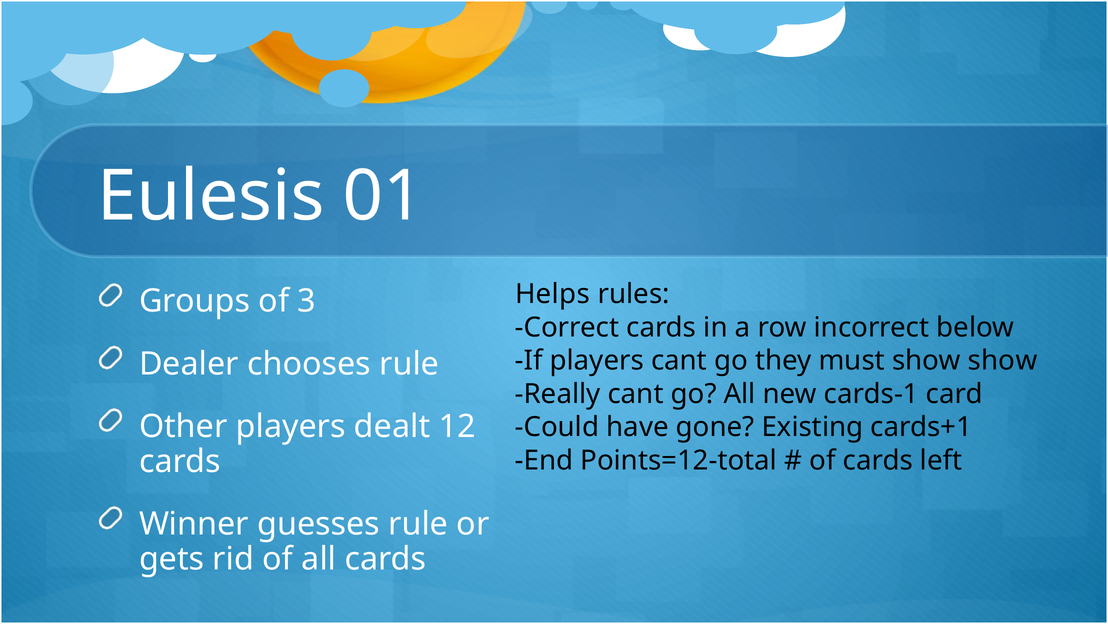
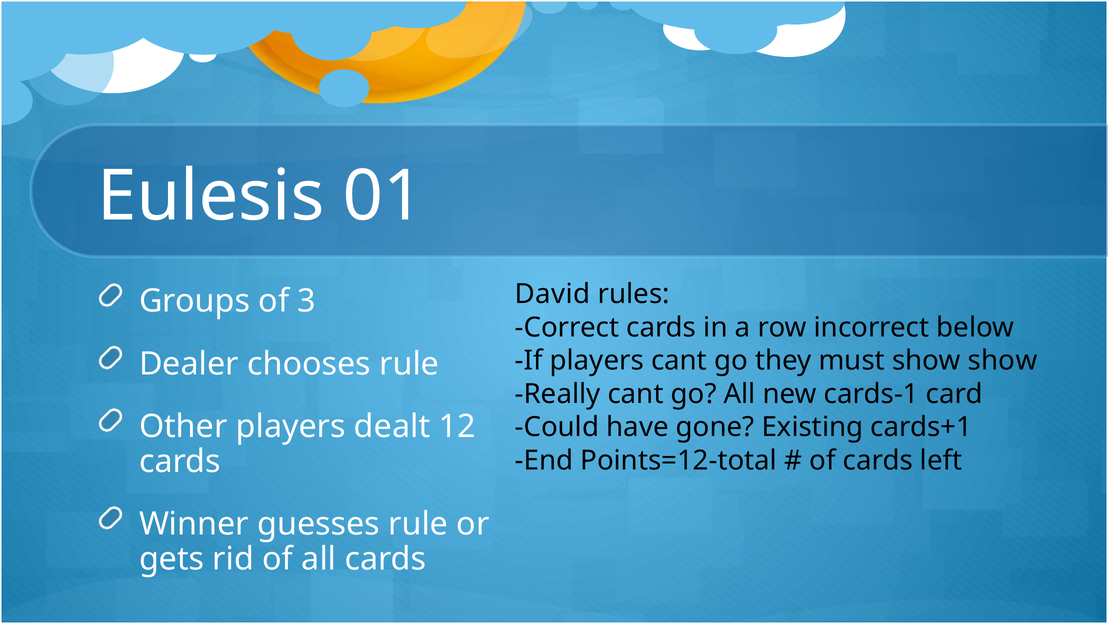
Helps: Helps -> David
